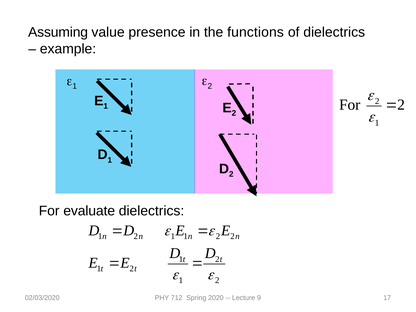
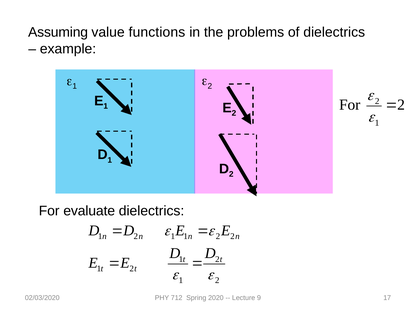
presence: presence -> functions
functions: functions -> problems
